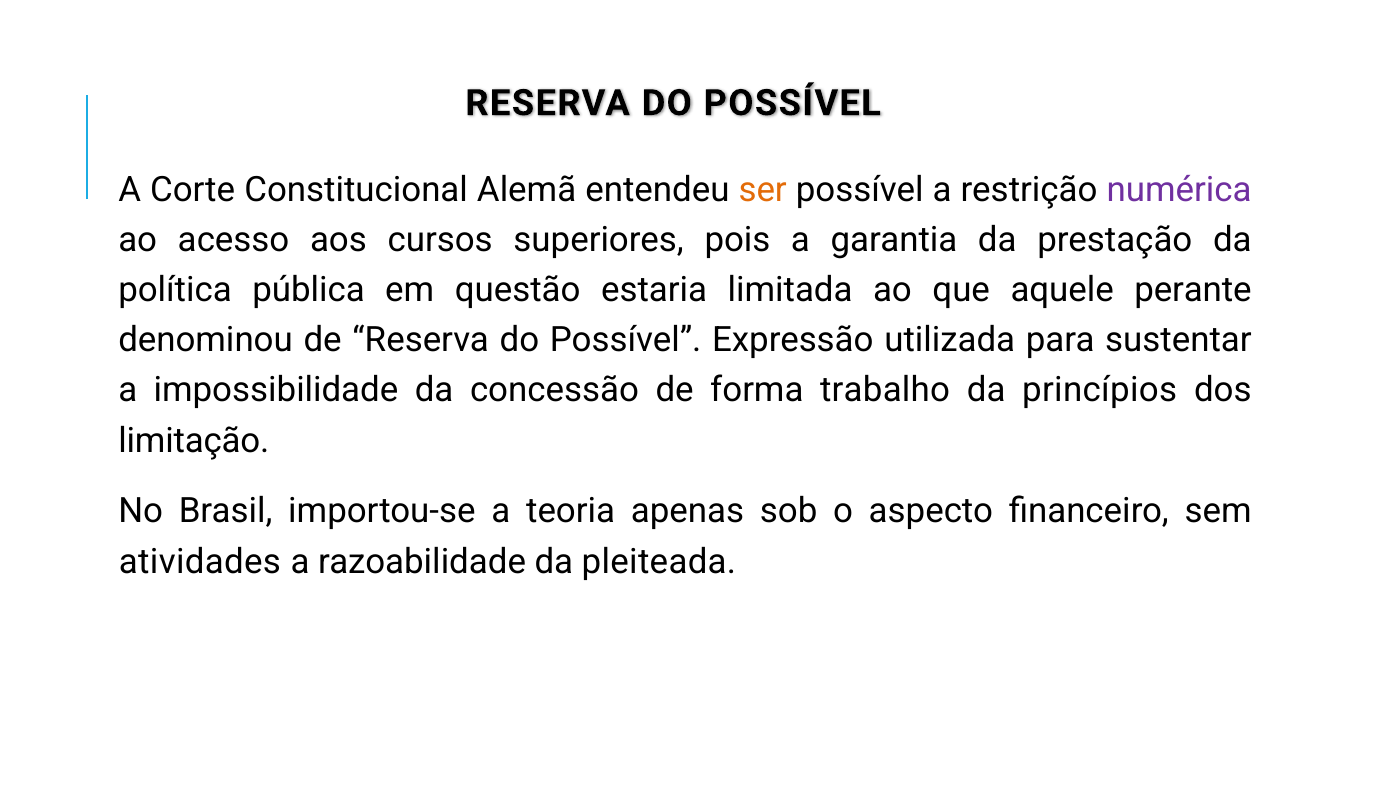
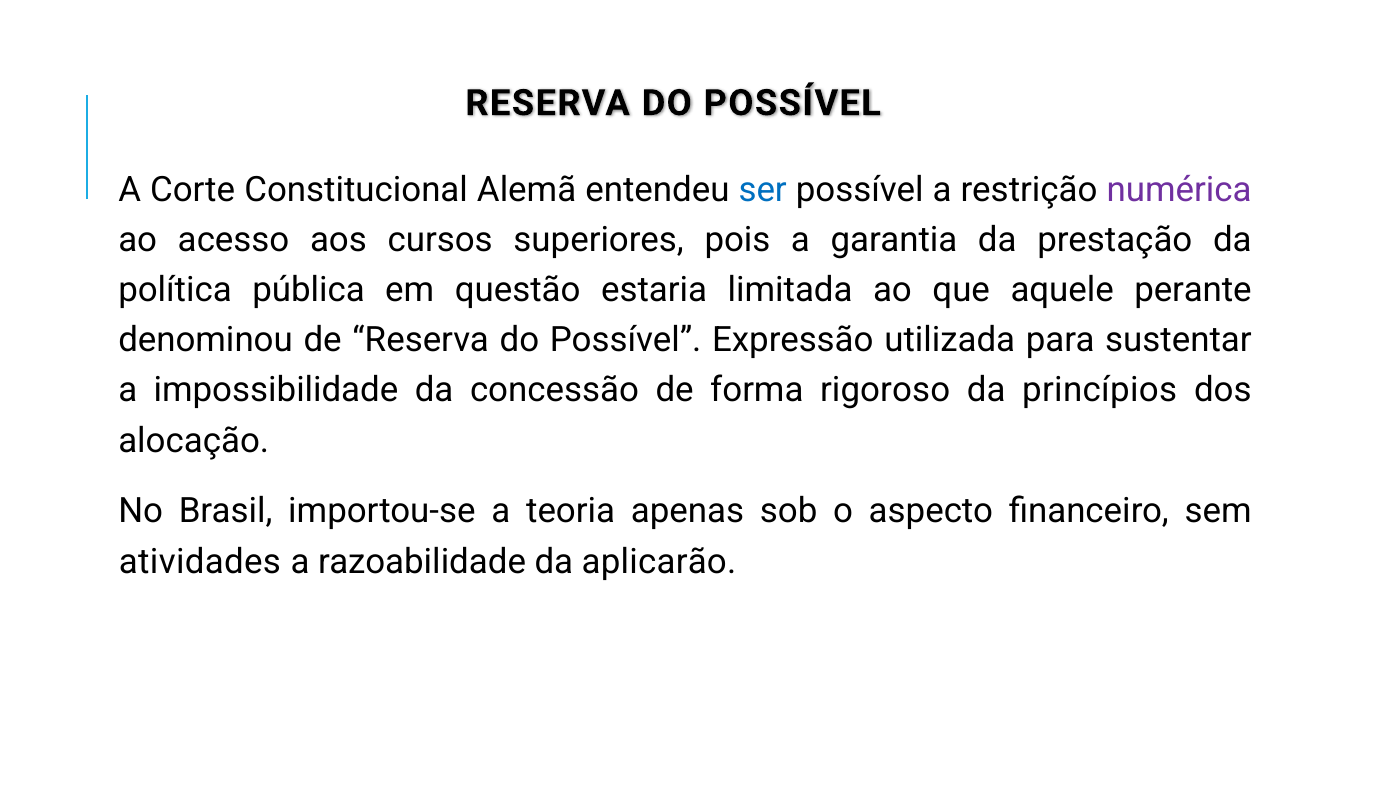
ser colour: orange -> blue
trabalho: trabalho -> rigoroso
limitação: limitação -> alocação
pleiteada: pleiteada -> aplicarão
